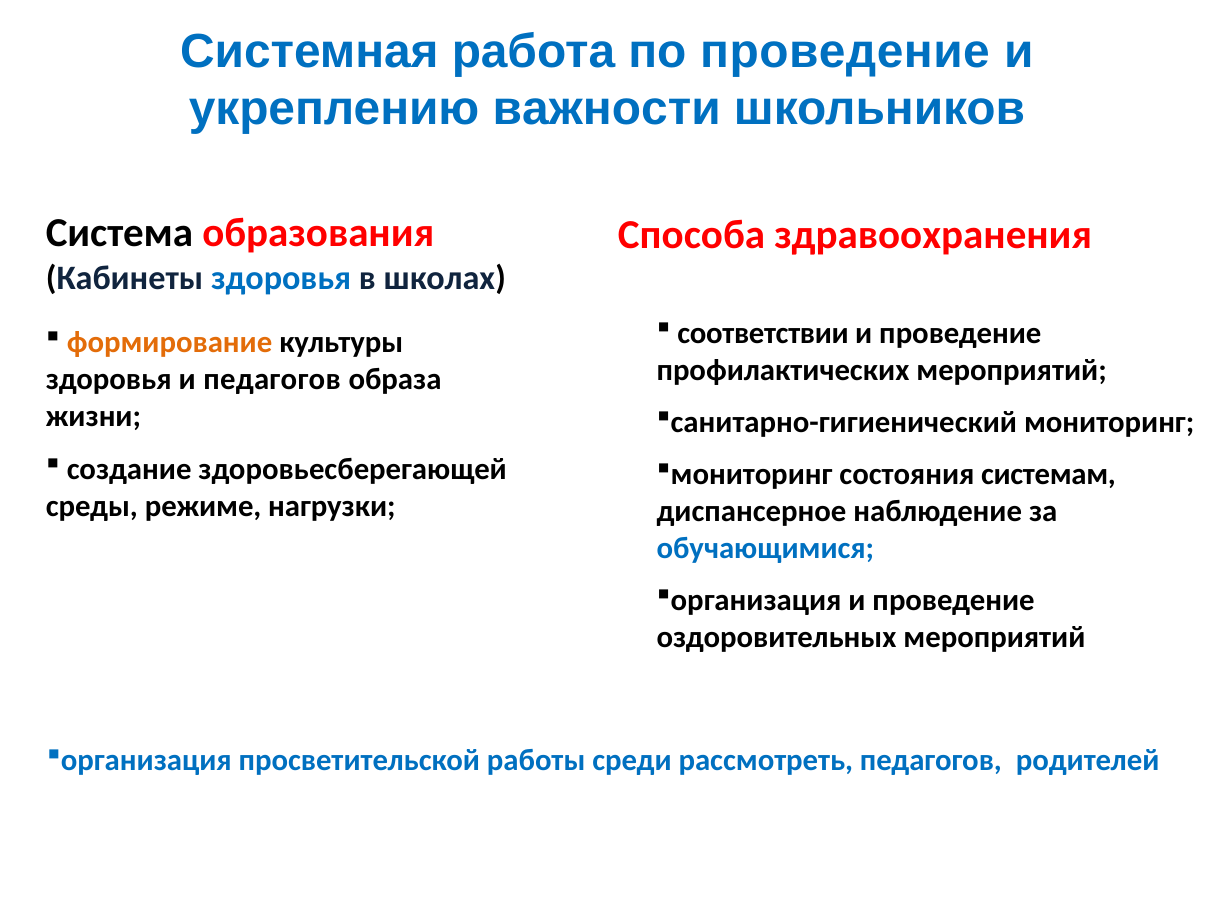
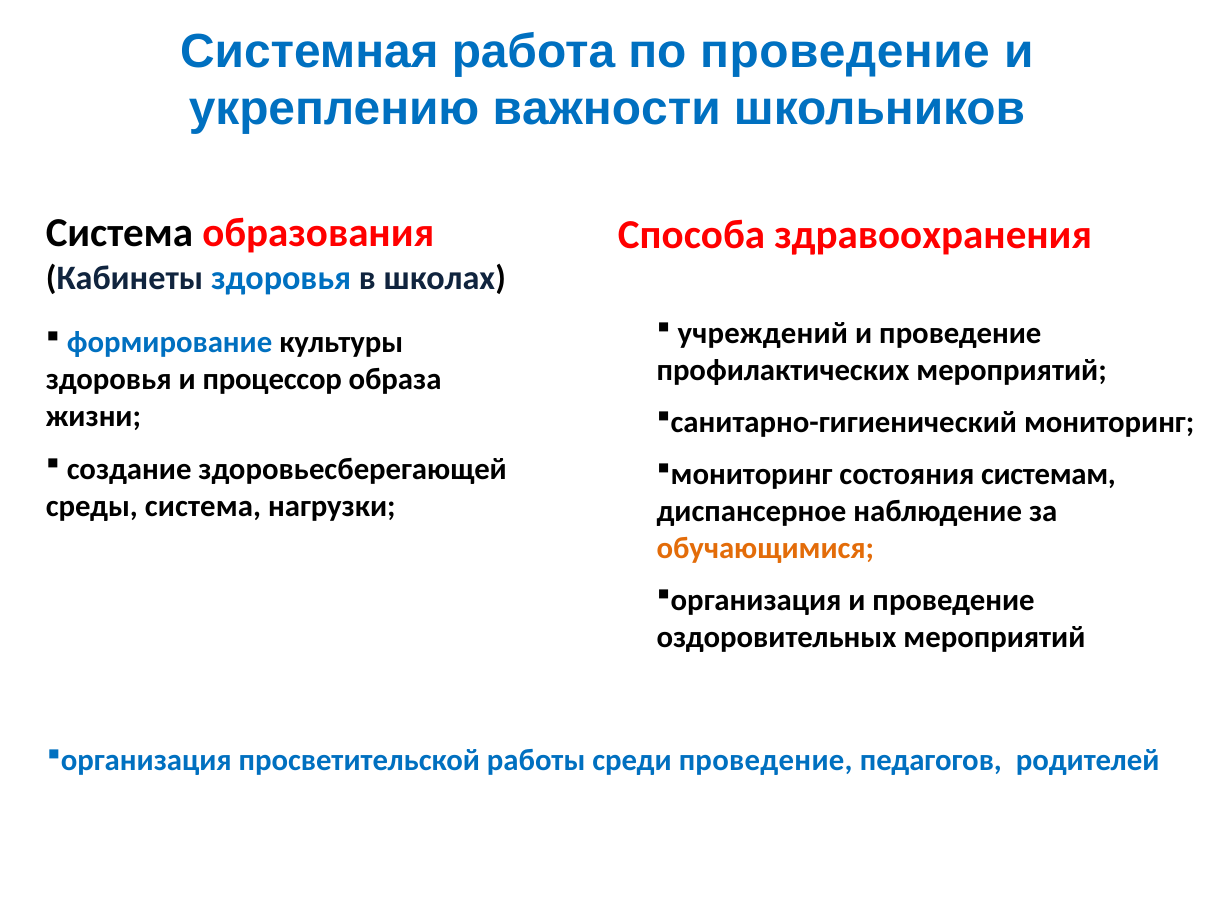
соответствии: соответствии -> учреждений
формирование colour: orange -> blue
и педагогов: педагогов -> процессор
среды режиме: режиме -> система
обучающимися colour: blue -> orange
среди рассмотреть: рассмотреть -> проведение
